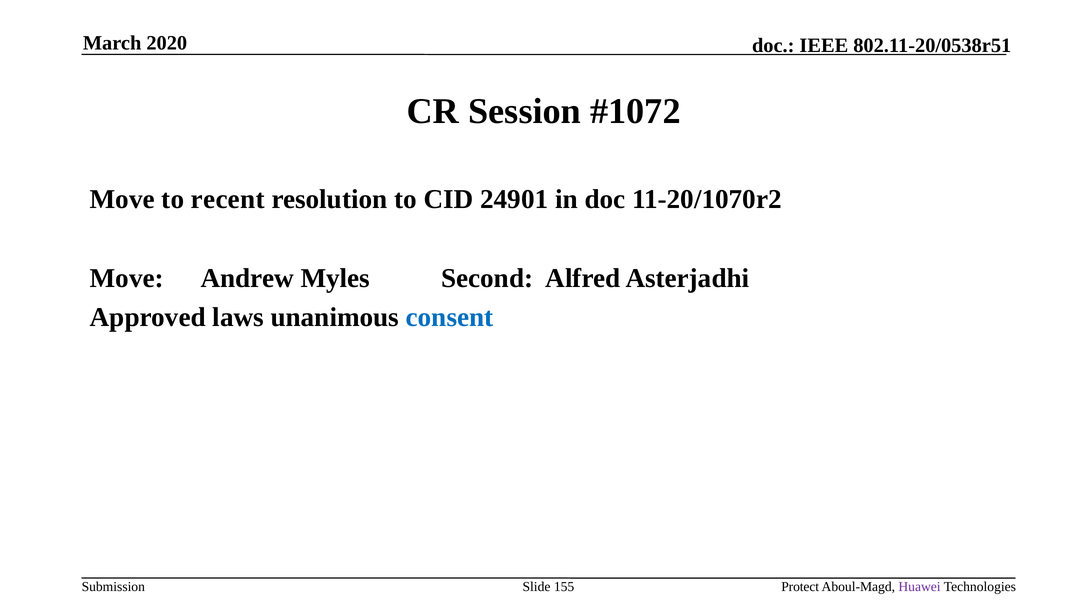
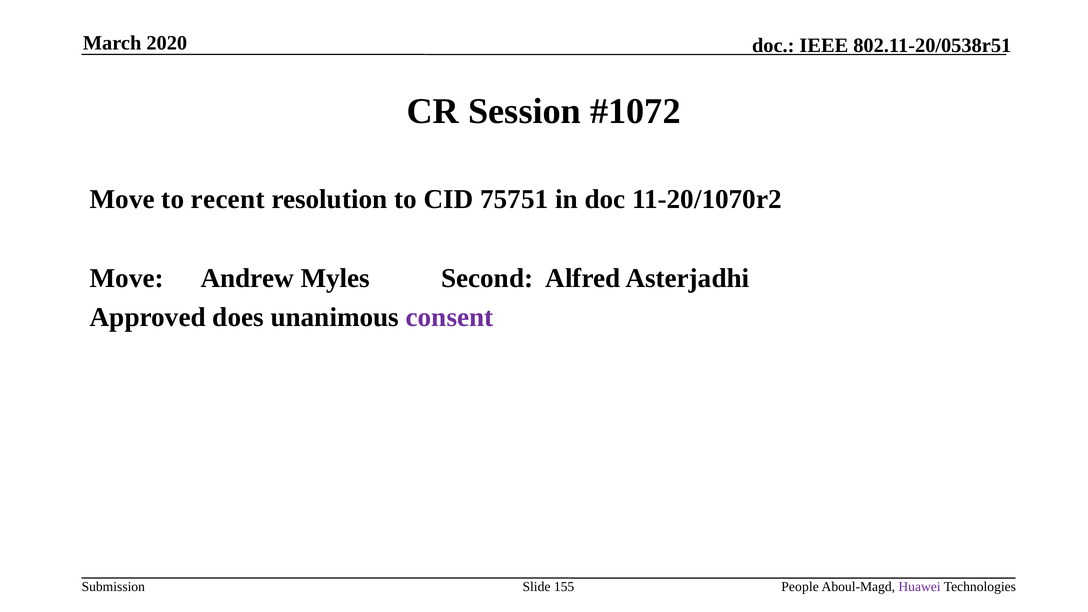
24901: 24901 -> 75751
laws: laws -> does
consent colour: blue -> purple
Protect: Protect -> People
